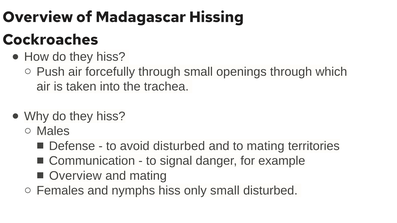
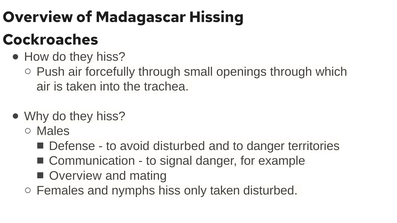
to mating: mating -> danger
only small: small -> taken
